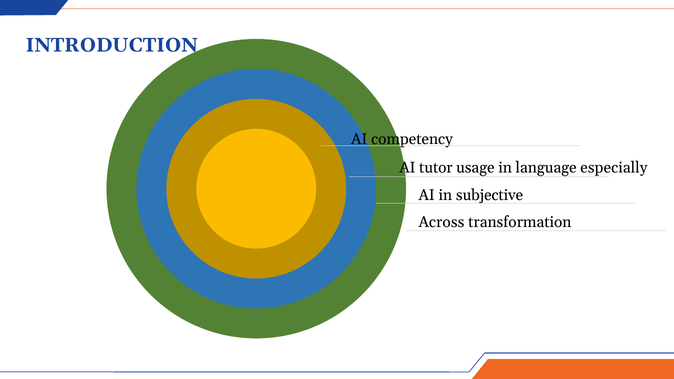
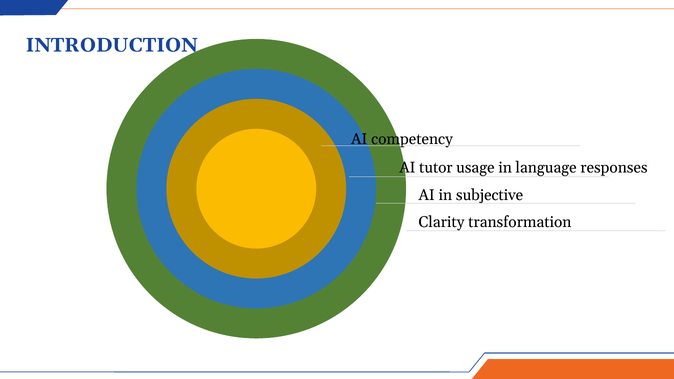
especially: especially -> responses
Across: Across -> Clarity
